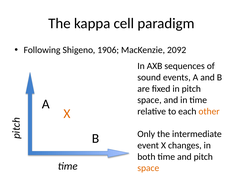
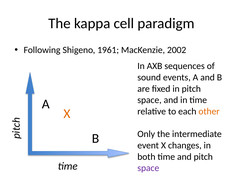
1906: 1906 -> 1961
2092: 2092 -> 2002
space at (148, 168) colour: orange -> purple
